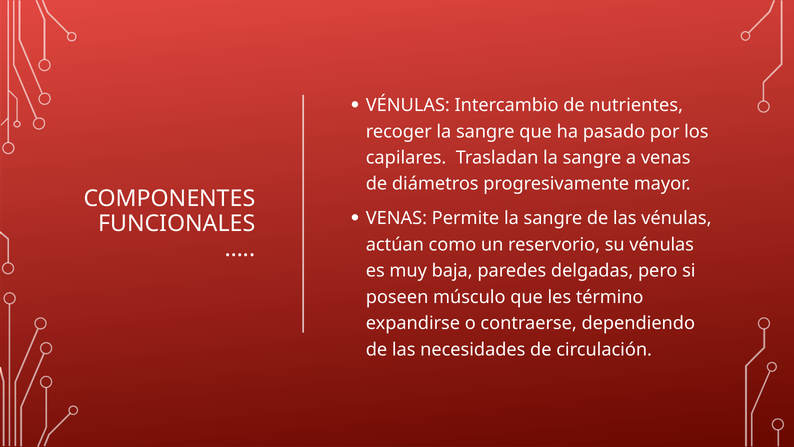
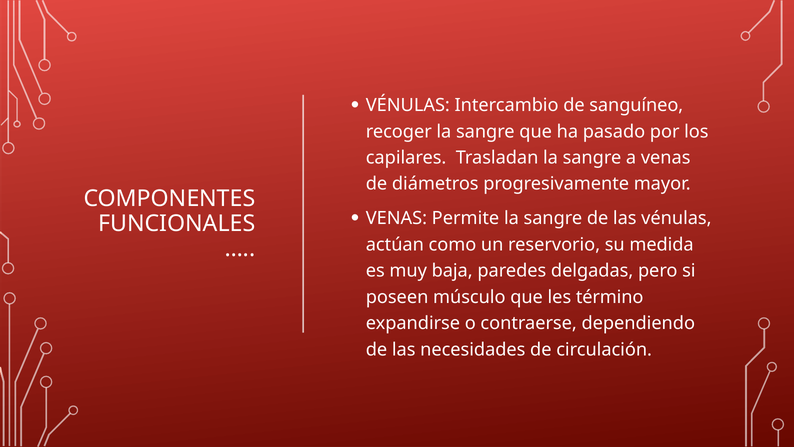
nutrientes: nutrientes -> sanguíneo
su vénulas: vénulas -> medida
